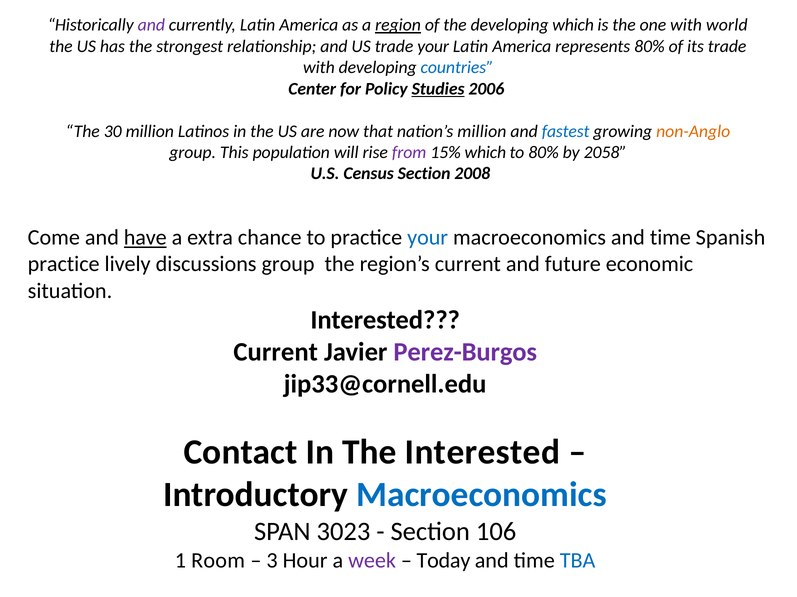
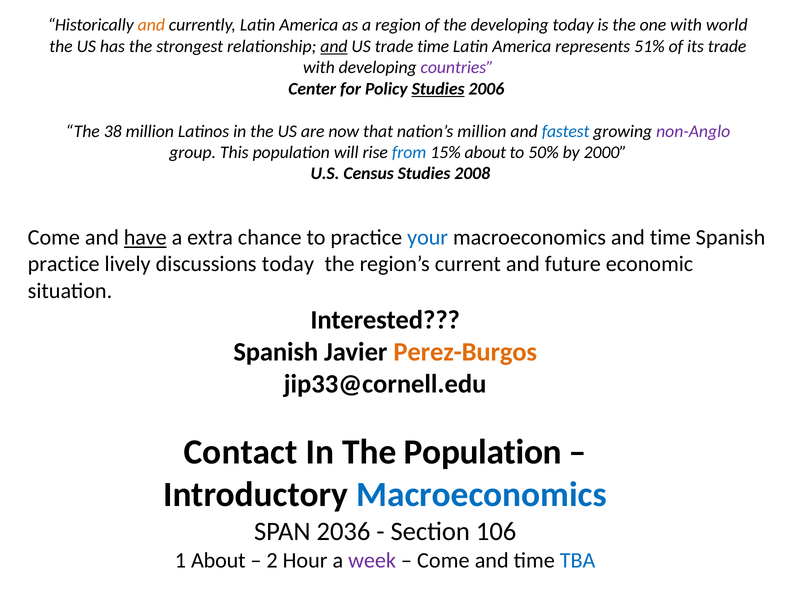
and at (151, 25) colour: purple -> orange
region underline: present -> none
developing which: which -> today
and at (334, 46) underline: none -> present
trade your: your -> time
represents 80%: 80% -> 51%
countries colour: blue -> purple
30: 30 -> 38
non-Anglo colour: orange -> purple
from colour: purple -> blue
15% which: which -> about
to 80%: 80% -> 50%
2058: 2058 -> 2000
Census Section: Section -> Studies
discussions group: group -> today
Current at (276, 352): Current -> Spanish
Perez-Burgos colour: purple -> orange
The Interested: Interested -> Population
3023: 3023 -> 2036
1 Room: Room -> About
3: 3 -> 2
Today at (443, 561): Today -> Come
